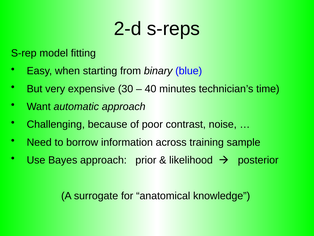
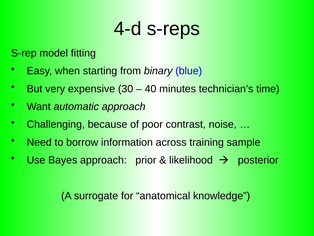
2-d: 2-d -> 4-d
